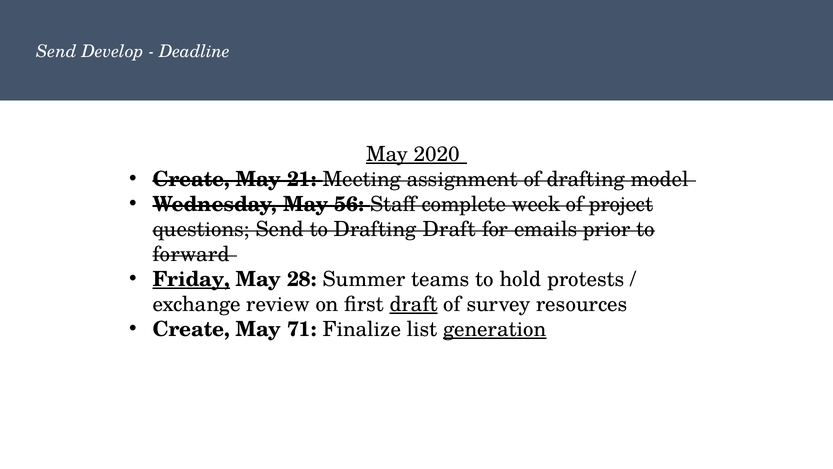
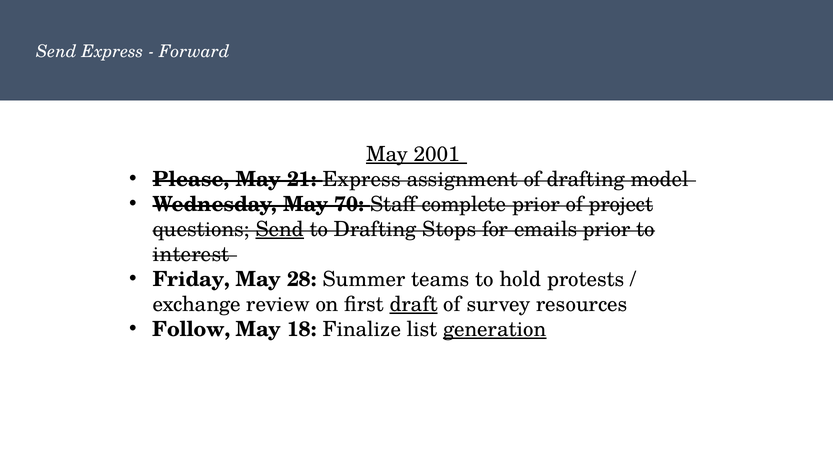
Send Develop: Develop -> Express
Deadline: Deadline -> Forward
2020: 2020 -> 2001
Create at (191, 179): Create -> Please
21 Meeting: Meeting -> Express
56: 56 -> 70
complete week: week -> prior
Send at (280, 229) underline: none -> present
Drafting Draft: Draft -> Stops
forward: forward -> interest
Friday underline: present -> none
Create at (191, 329): Create -> Follow
71: 71 -> 18
